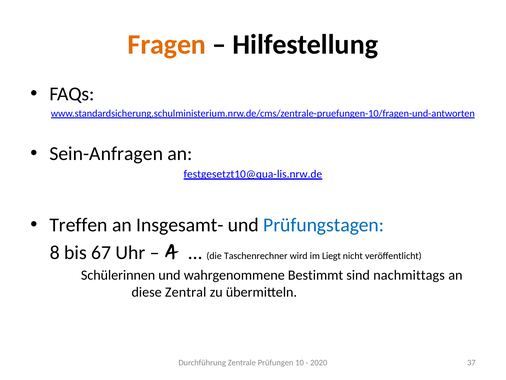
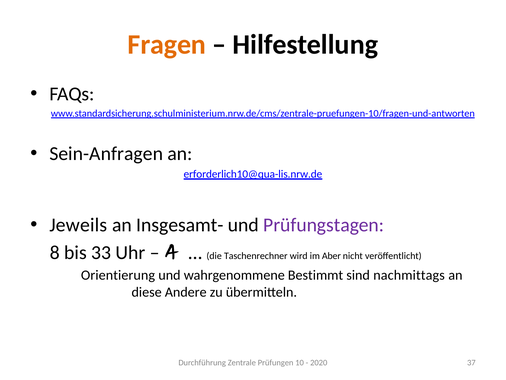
festgesetzt10@qua-lis.nrw.de: festgesetzt10@qua-lis.nrw.de -> erforderlich10@qua-lis.nrw.de
Treffen: Treffen -> Jeweils
Prüfungstagen colour: blue -> purple
67: 67 -> 33
Liegt: Liegt -> Aber
Schülerinnen: Schülerinnen -> Orientierung
Zentral: Zentral -> Andere
